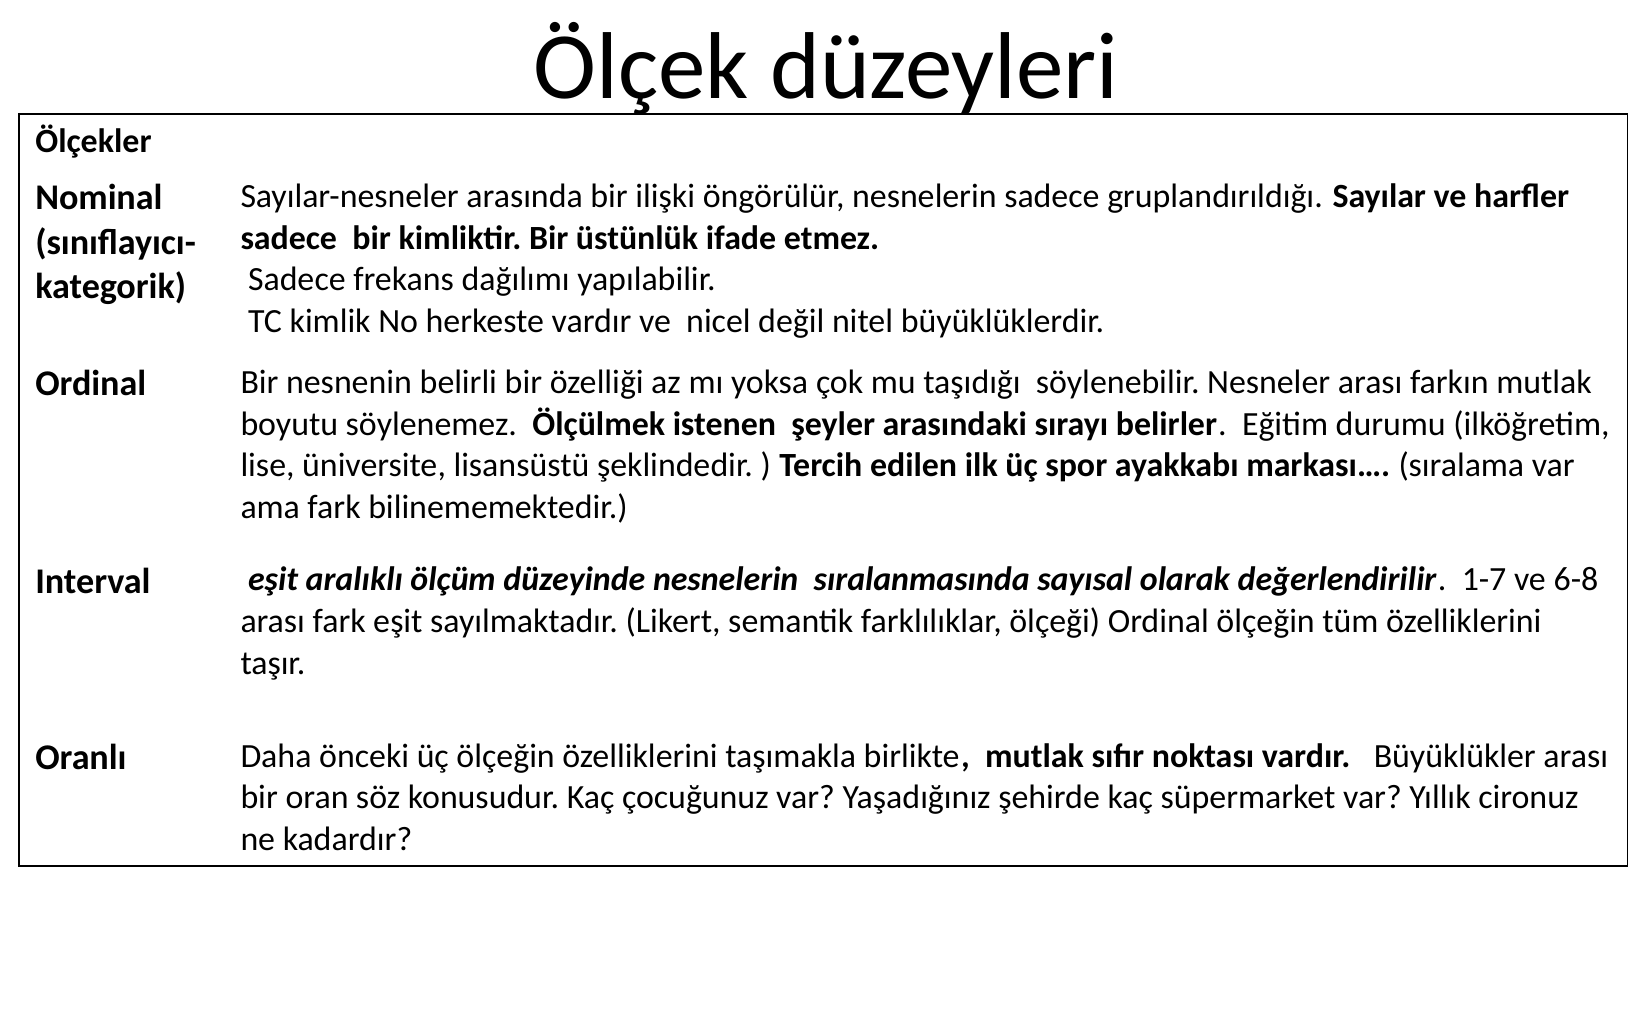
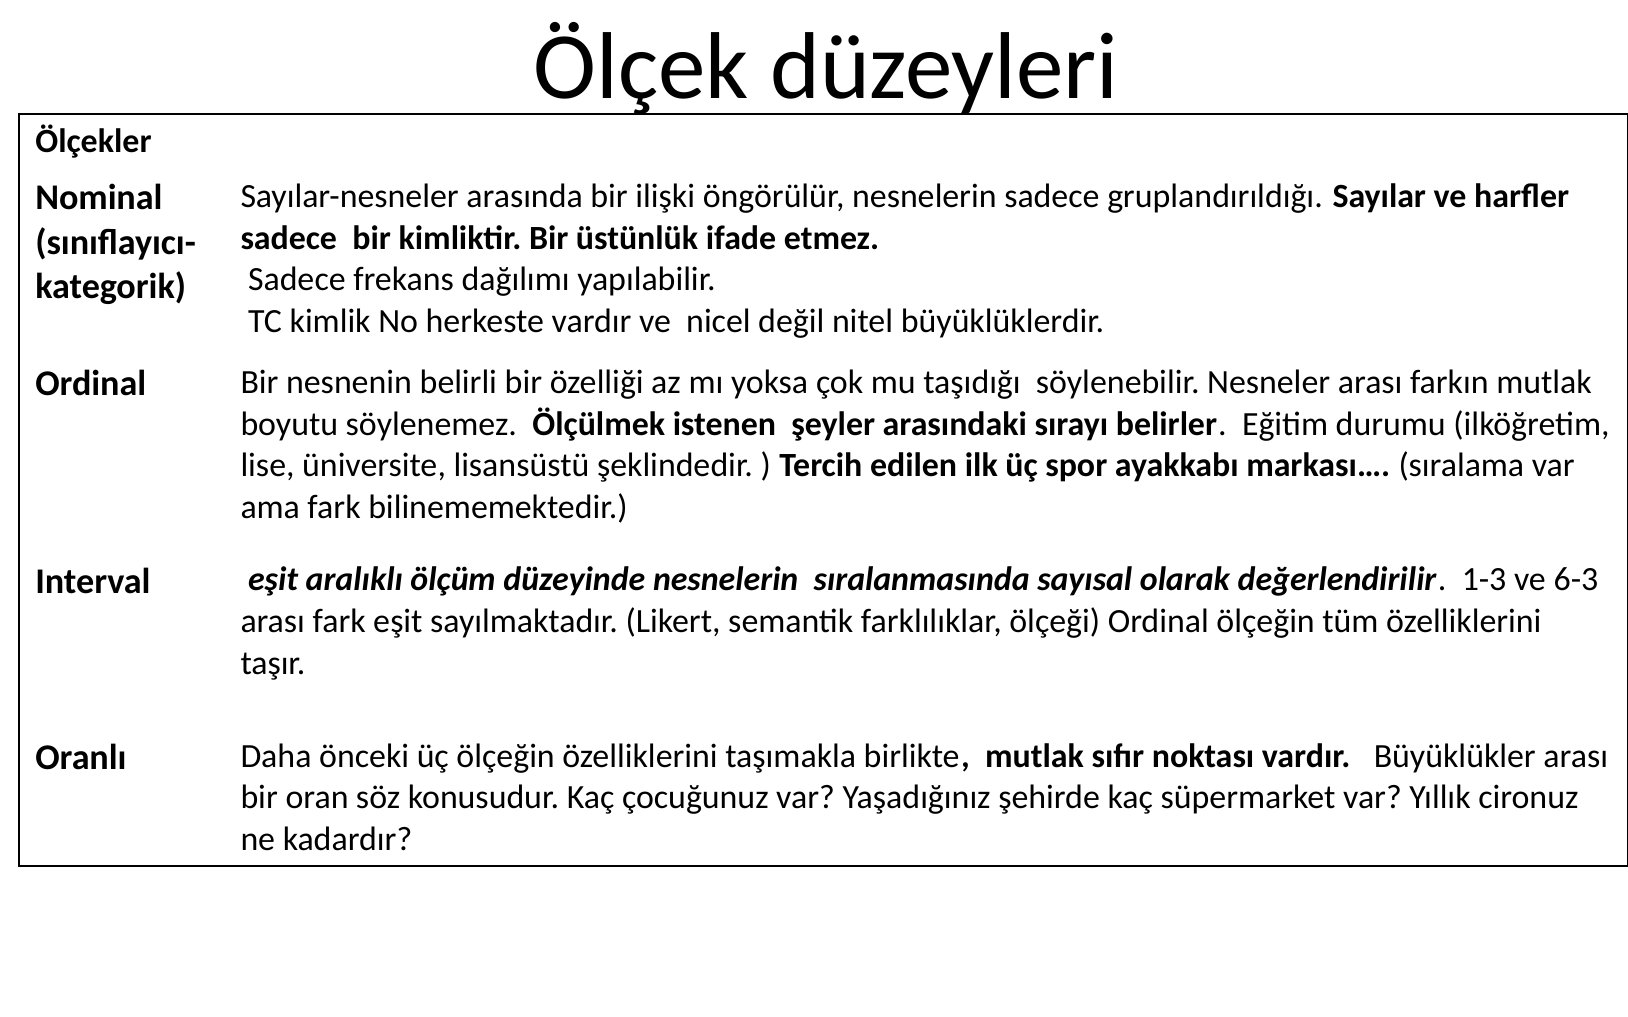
1-7: 1-7 -> 1-3
6-8: 6-8 -> 6-3
